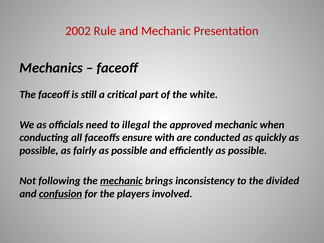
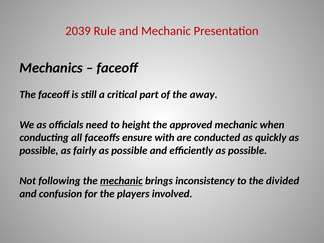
2002: 2002 -> 2039
white: white -> away
illegal: illegal -> height
confusion underline: present -> none
